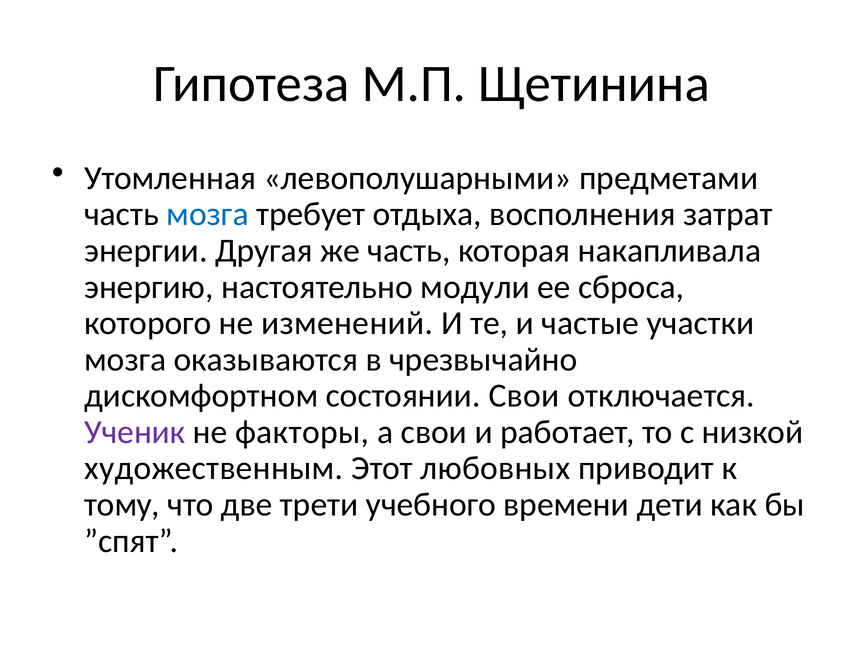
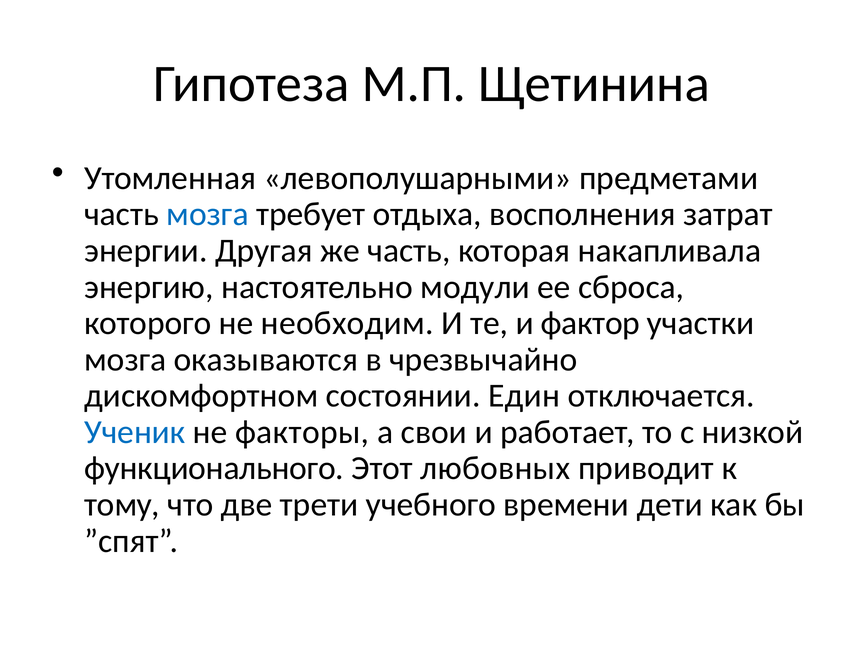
изменений: изменений -> необходим
частые: частые -> фактор
состоянии Свои: Свои -> Един
Ученик colour: purple -> blue
художественным: художественным -> функционального
